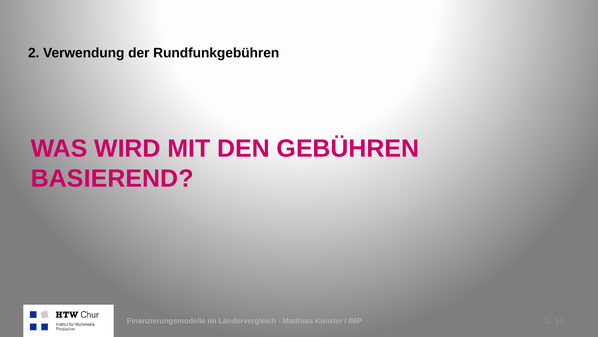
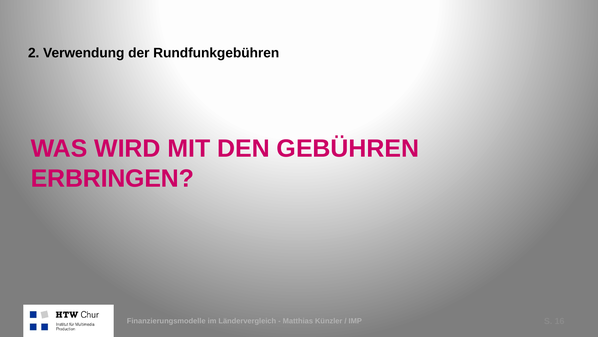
BASIEREND: BASIEREND -> ERBRINGEN
